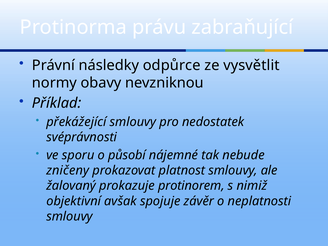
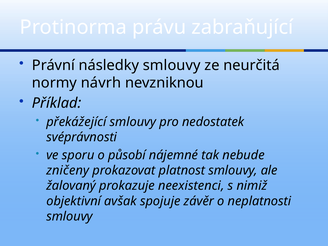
následky odpůrce: odpůrce -> smlouvy
vysvětlit: vysvětlit -> neurčitá
obavy: obavy -> návrh
protinorem: protinorem -> neexistenci
